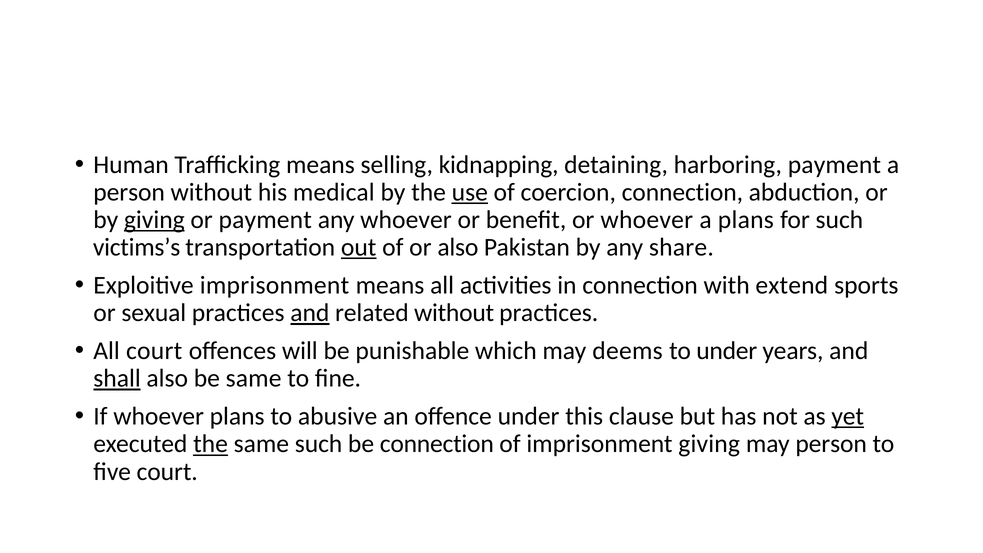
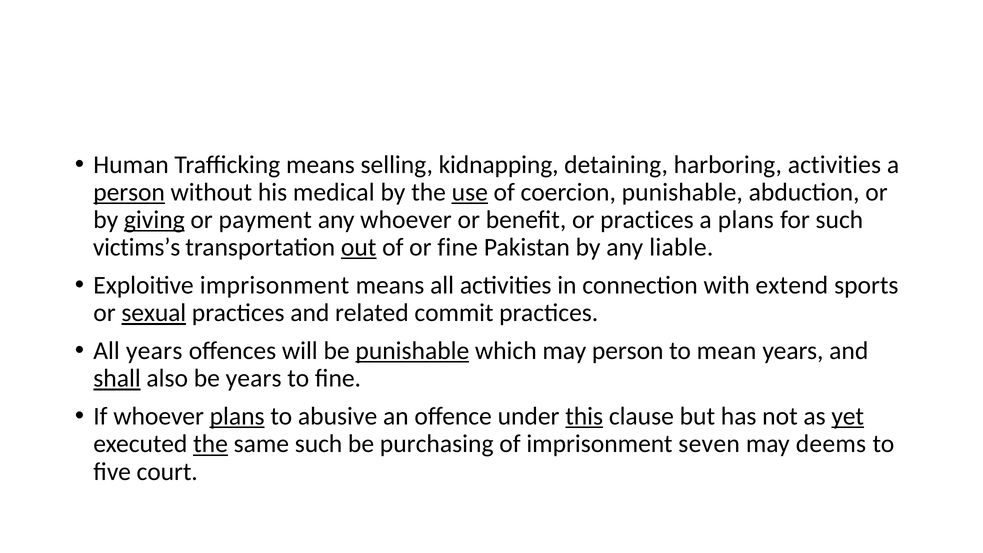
harboring payment: payment -> activities
person at (129, 192) underline: none -> present
coercion connection: connection -> punishable
or whoever: whoever -> practices
or also: also -> fine
share: share -> liable
sexual underline: none -> present
and at (310, 313) underline: present -> none
related without: without -> commit
All court: court -> years
punishable at (412, 351) underline: none -> present
may deems: deems -> person
to under: under -> mean
be same: same -> years
plans at (237, 416) underline: none -> present
this underline: none -> present
be connection: connection -> purchasing
imprisonment giving: giving -> seven
may person: person -> deems
